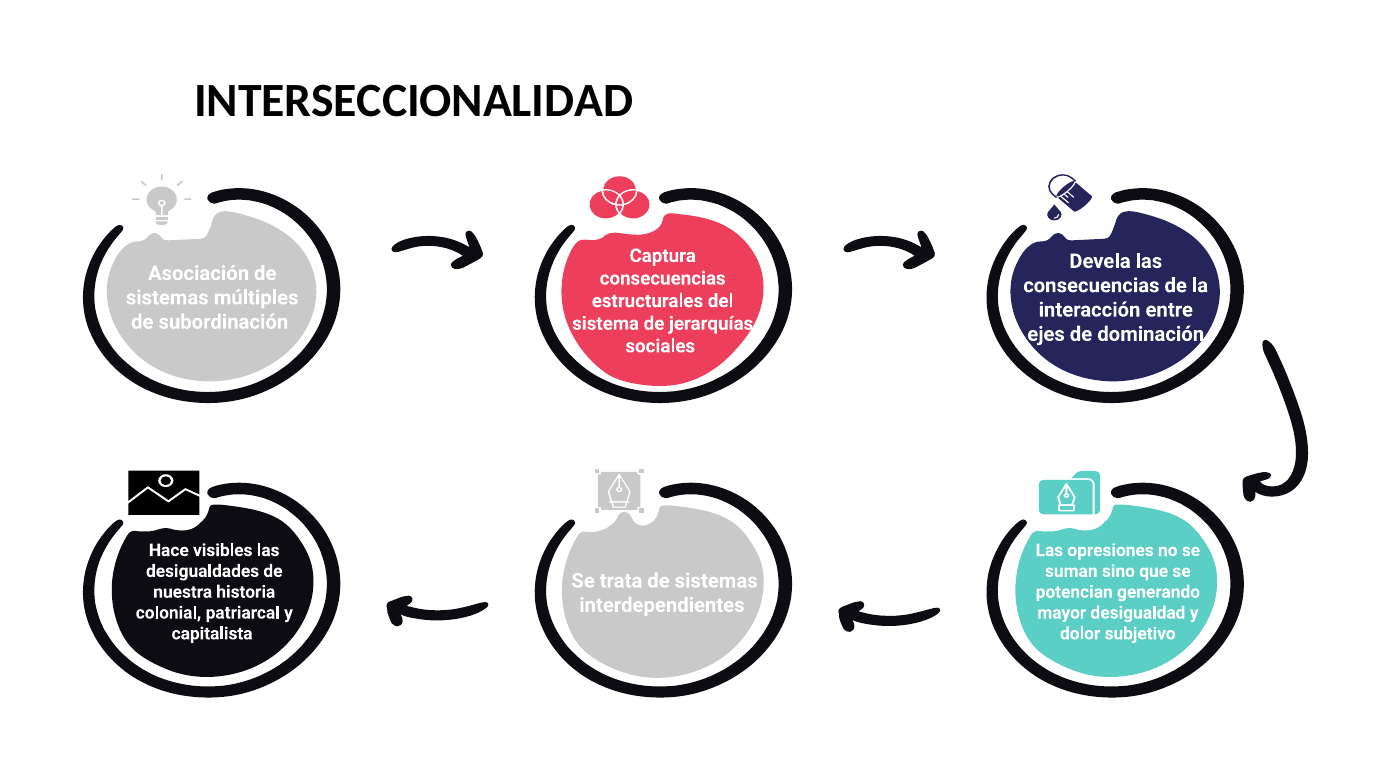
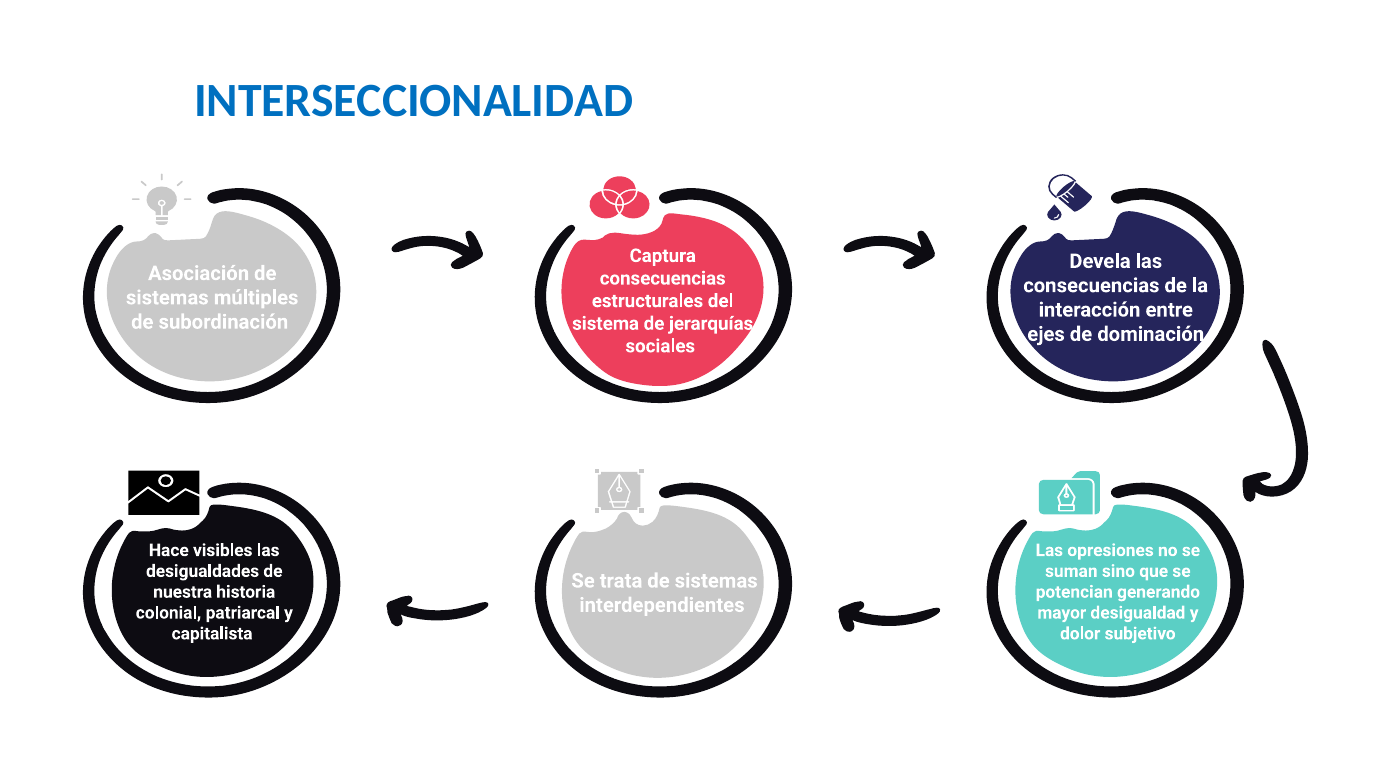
INTERSECCIONALIDAD colour: black -> blue
